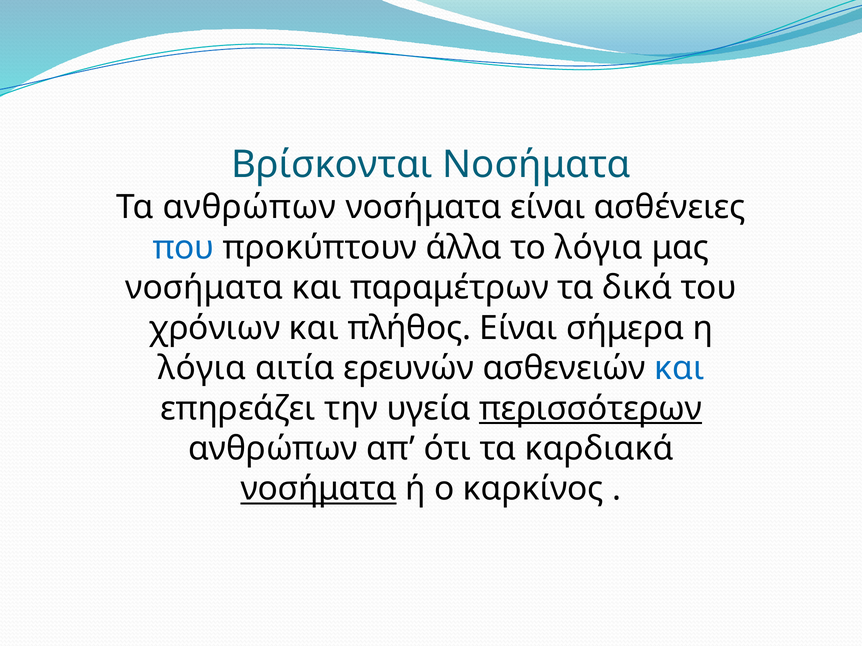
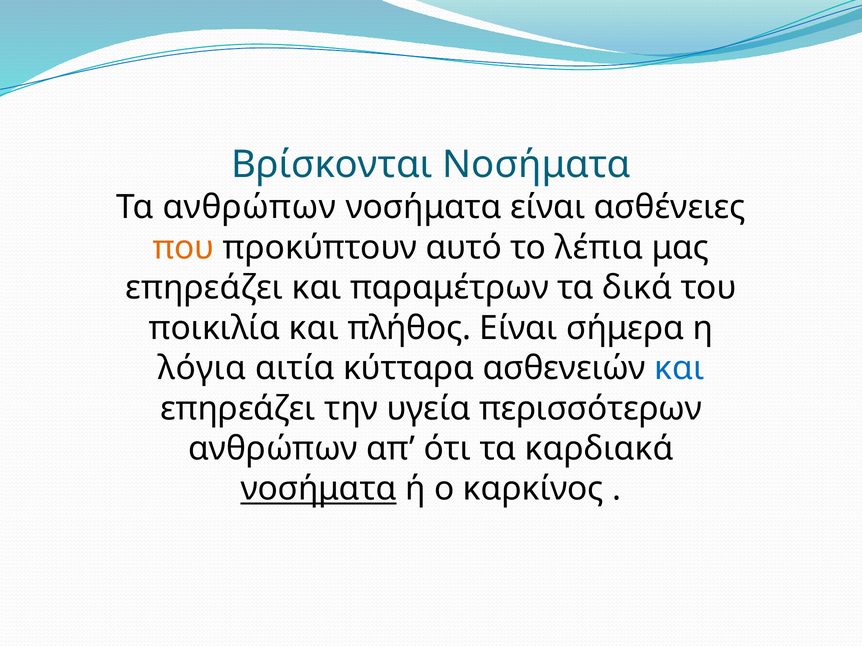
που colour: blue -> orange
άλλα: άλλα -> αυτό
το λόγια: λόγια -> λέπια
νοσήματα at (204, 288): νοσήματα -> επηρεάζει
χρόνιων: χρόνιων -> ποικιλία
ερευνών: ερευνών -> κύτταρα
περισσότερων underline: present -> none
